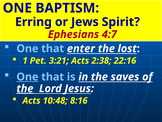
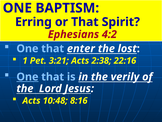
or Jews: Jews -> That
4:7: 4:7 -> 4:2
saves: saves -> verily
the at (25, 88) underline: present -> none
